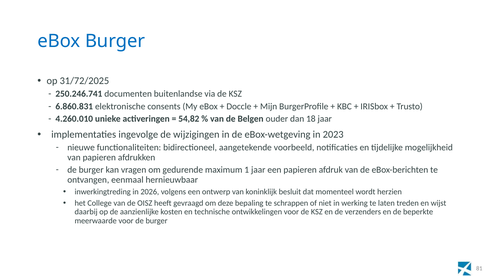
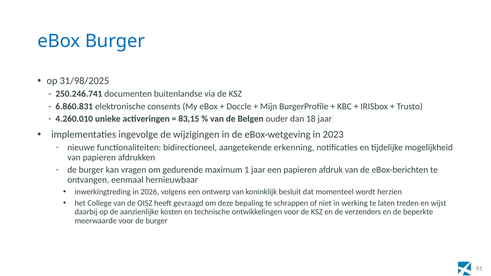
31/72/2025: 31/72/2025 -> 31/98/2025
54,82: 54,82 -> 83,15
voorbeeld: voorbeeld -> erkenning
